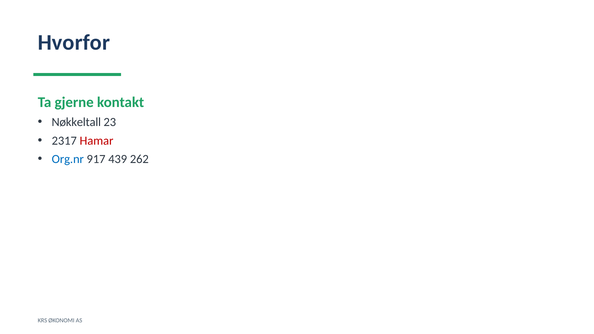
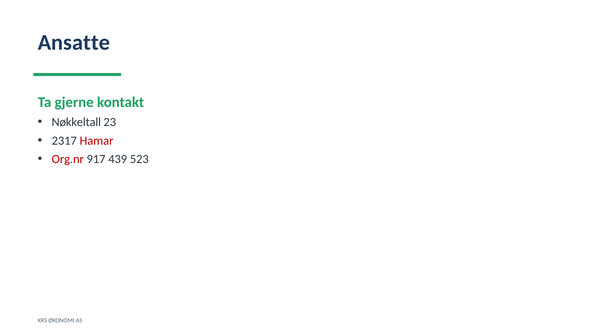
Hvorfor: Hvorfor -> Ansatte
Org.nr colour: blue -> red
262: 262 -> 523
